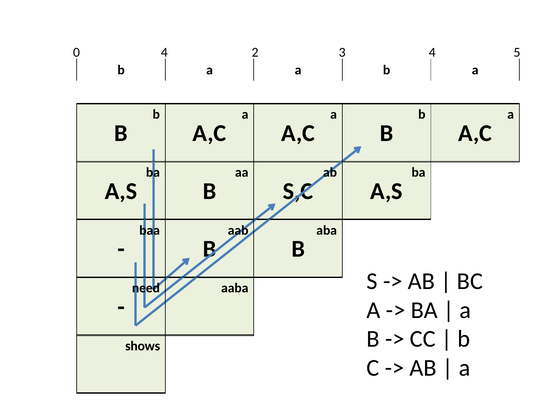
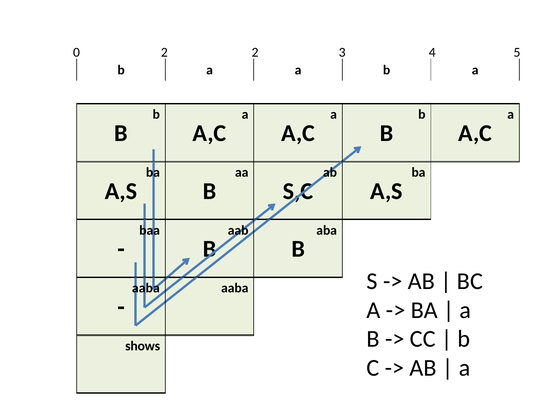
0 4: 4 -> 2
need at (146, 288): need -> aaba
